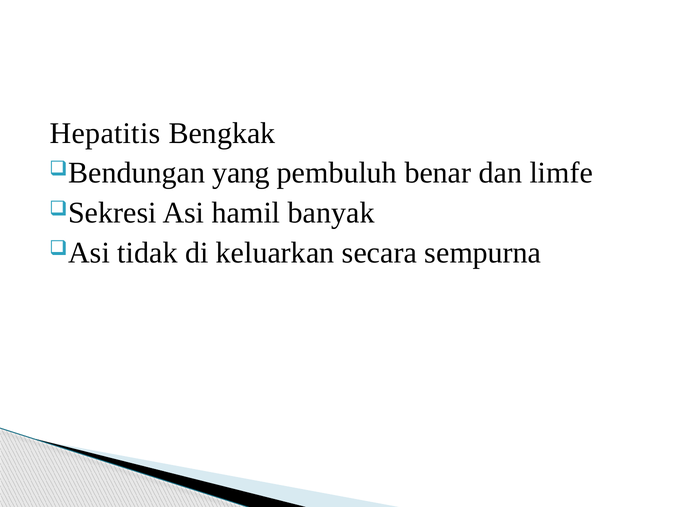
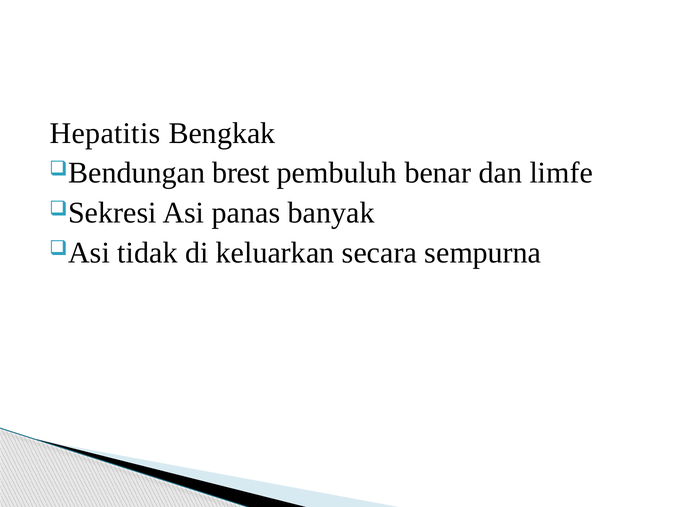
yang: yang -> brest
hamil: hamil -> panas
